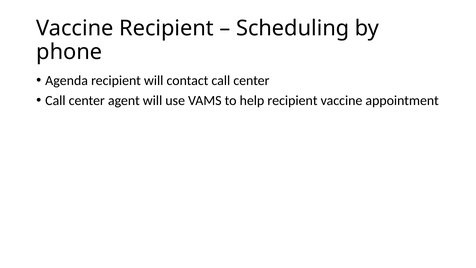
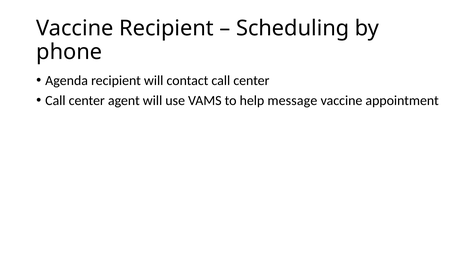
help recipient: recipient -> message
